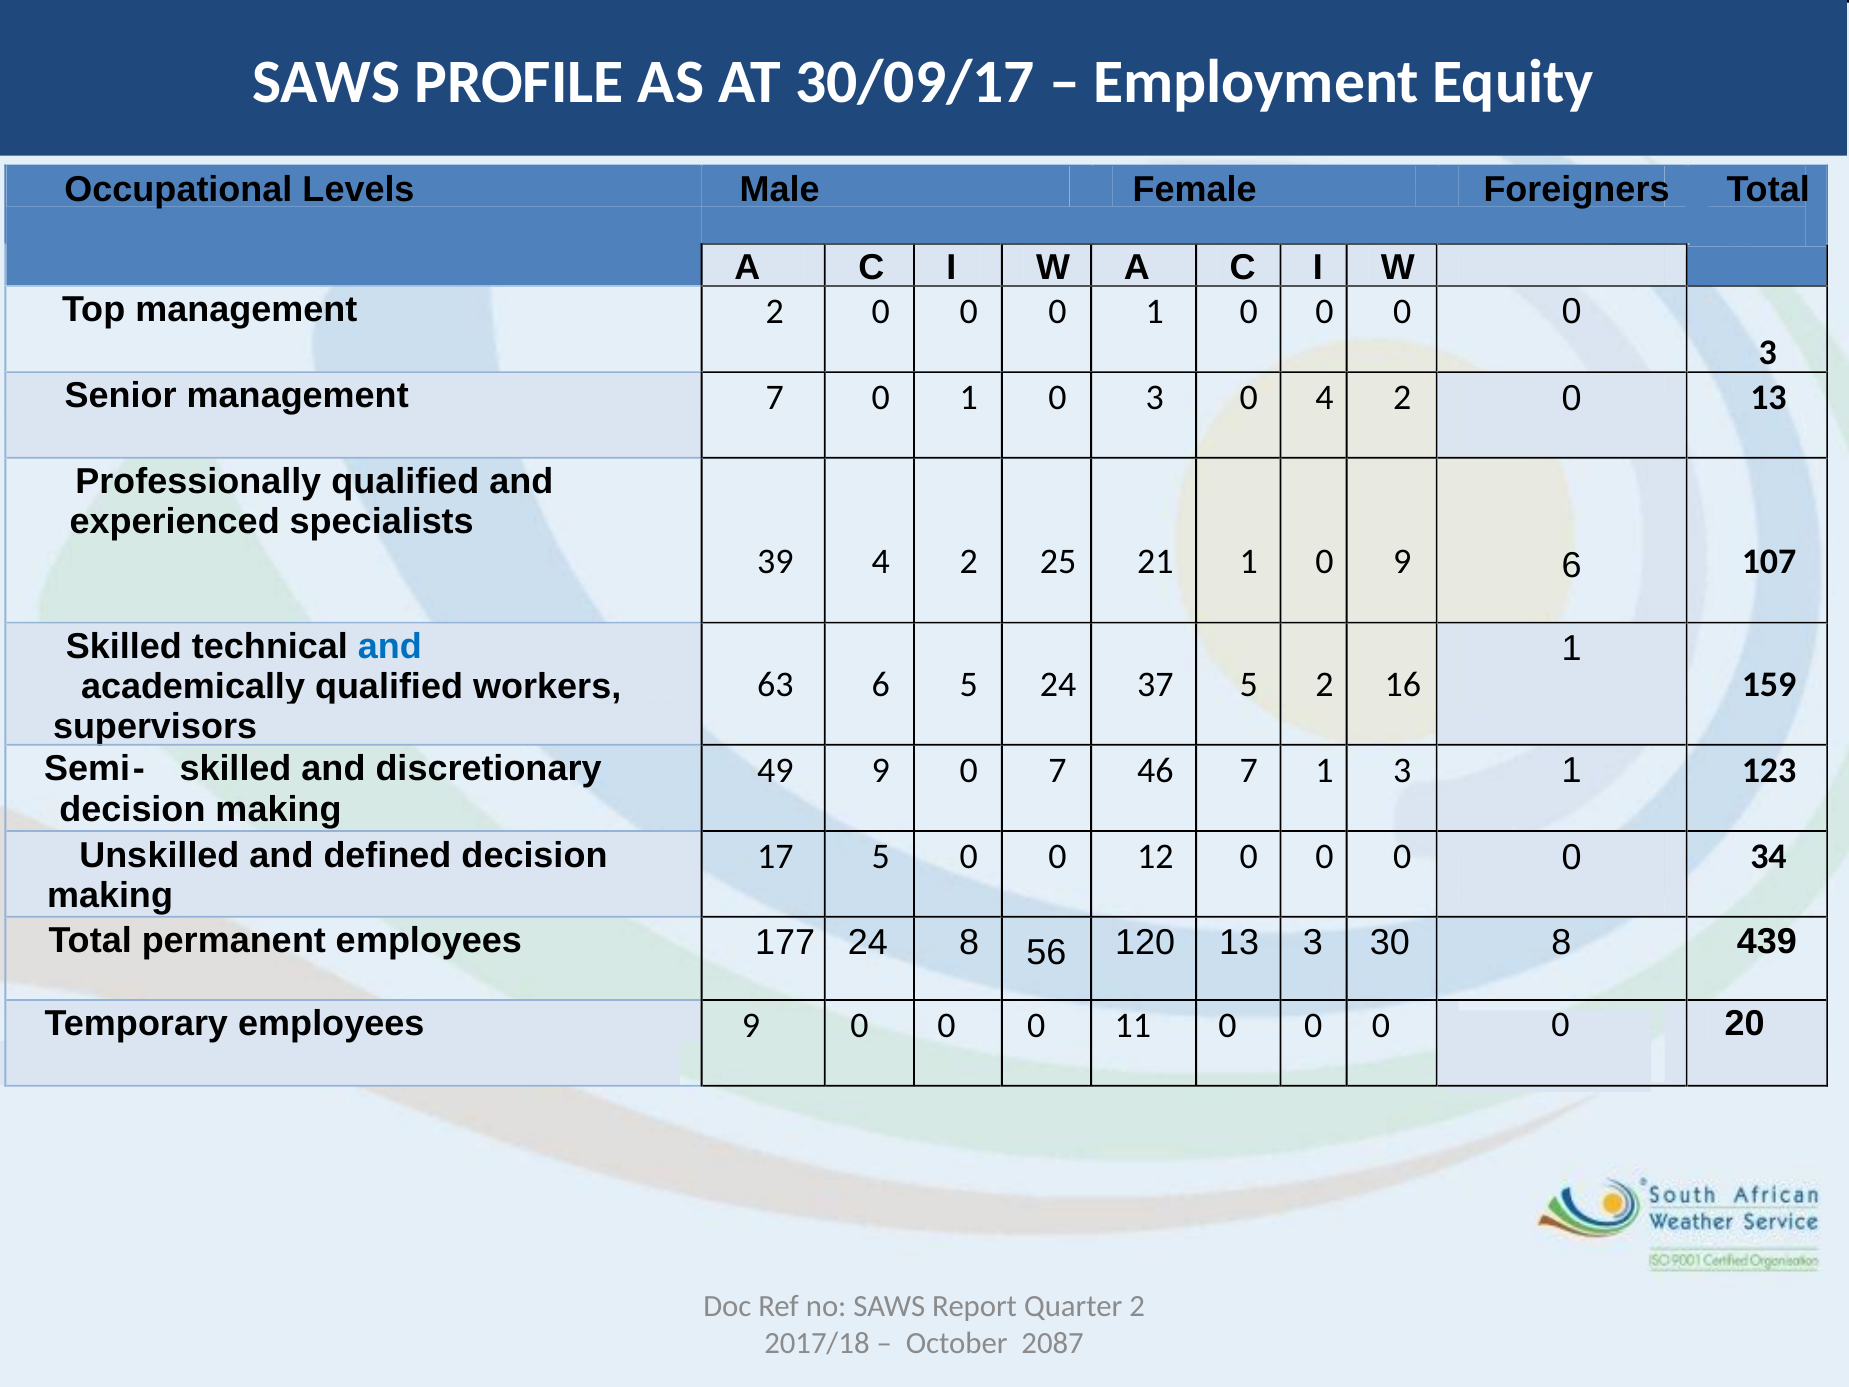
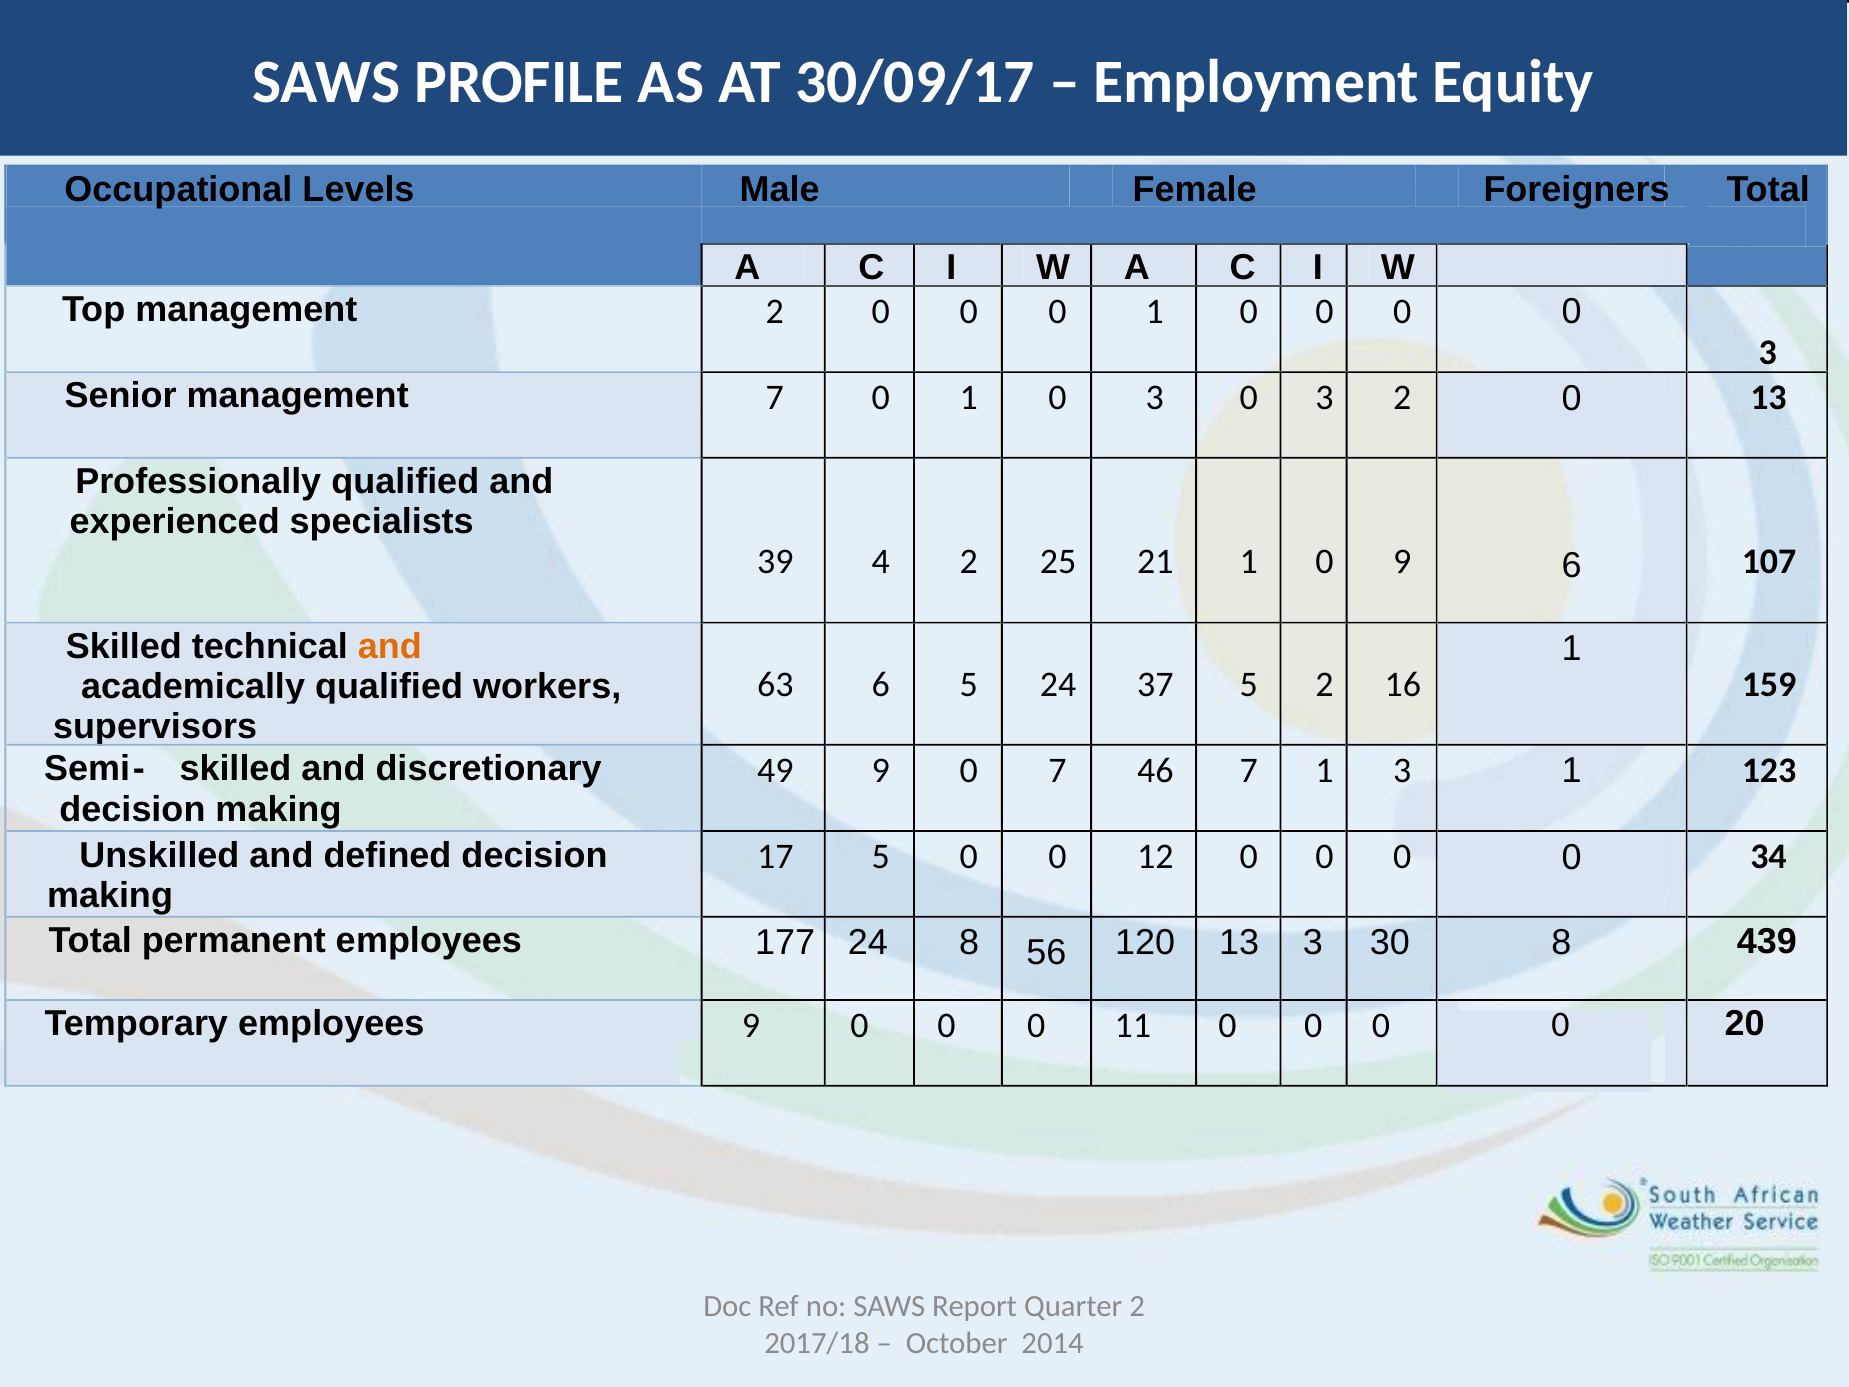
3 0 4: 4 -> 3
and at (390, 646) colour: blue -> orange
2087: 2087 -> 2014
